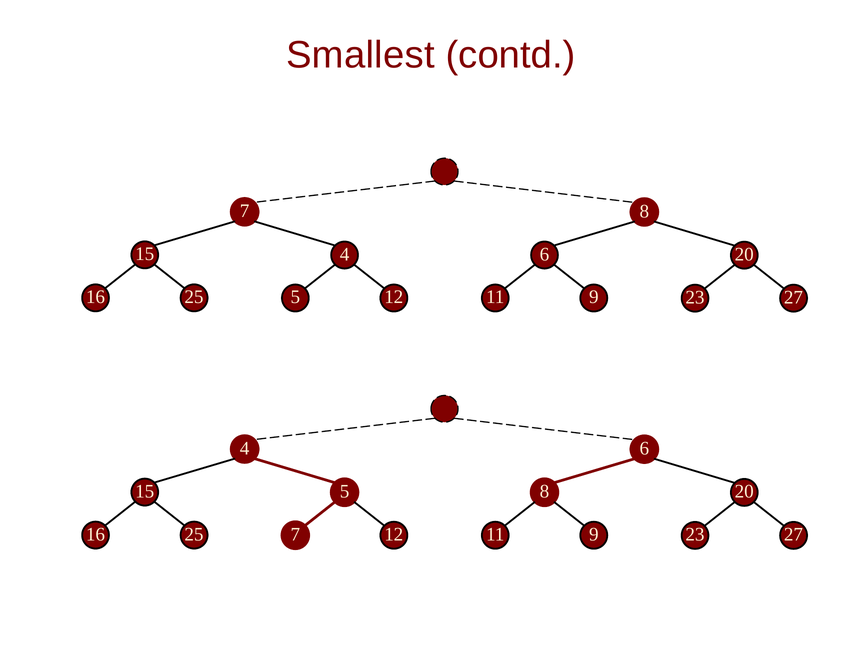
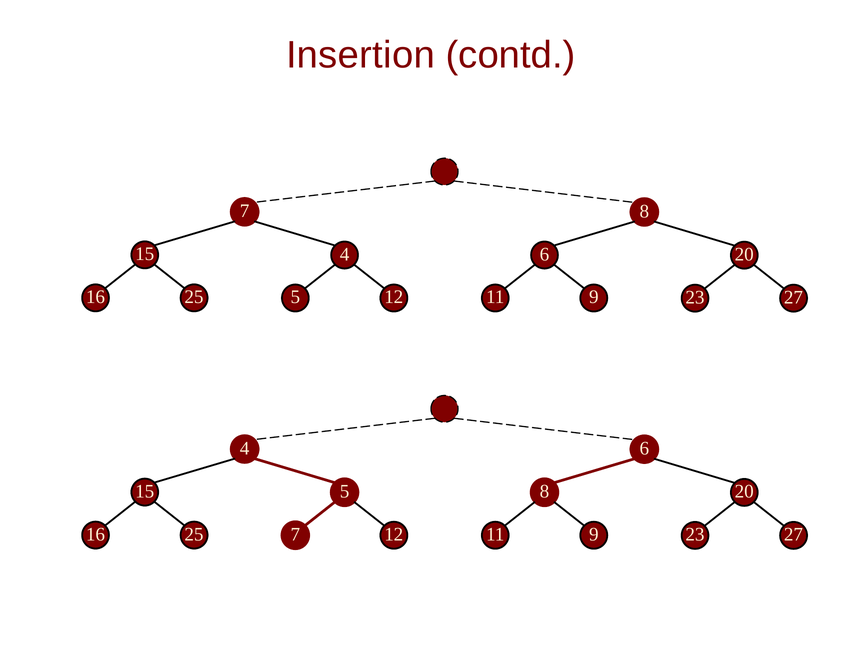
Smallest: Smallest -> Insertion
